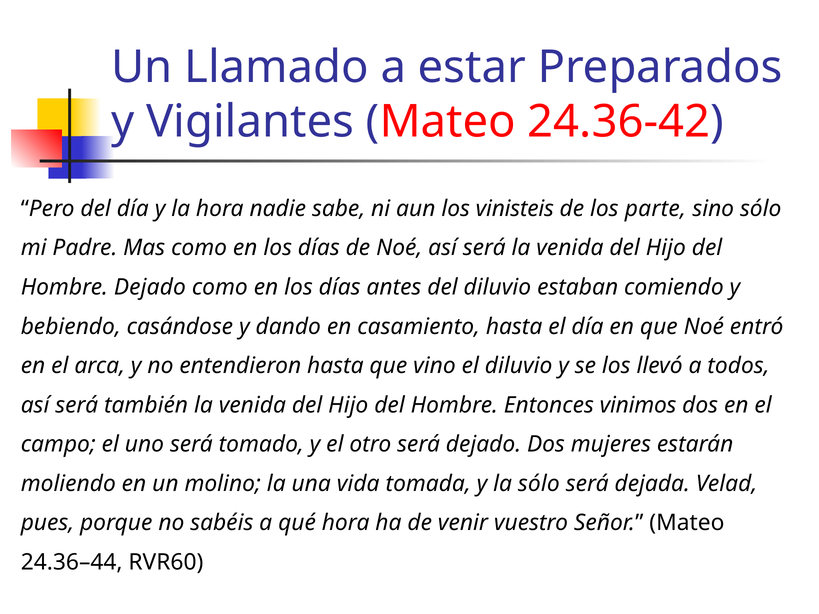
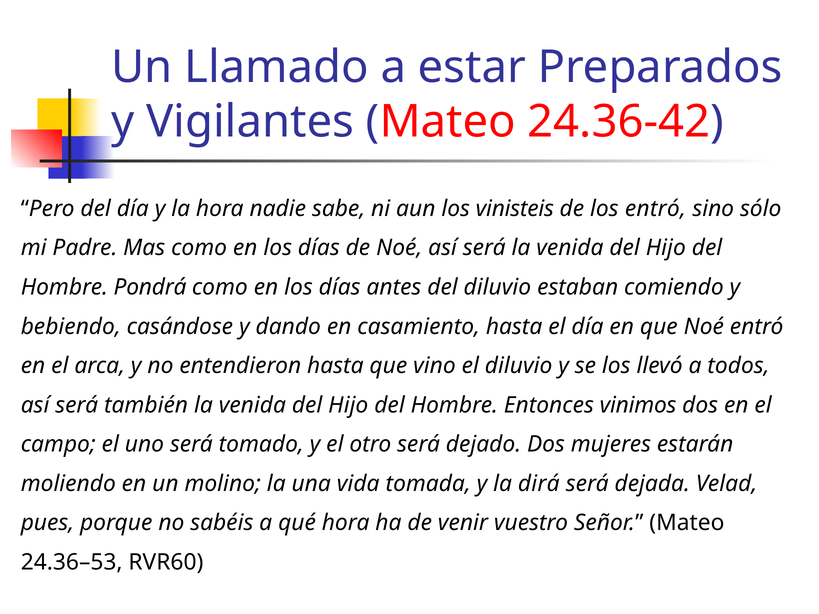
los parte: parte -> entró
Hombre Dejado: Dejado -> Pondrá
la sólo: sólo -> dirá
24.36–44: 24.36–44 -> 24.36–53
